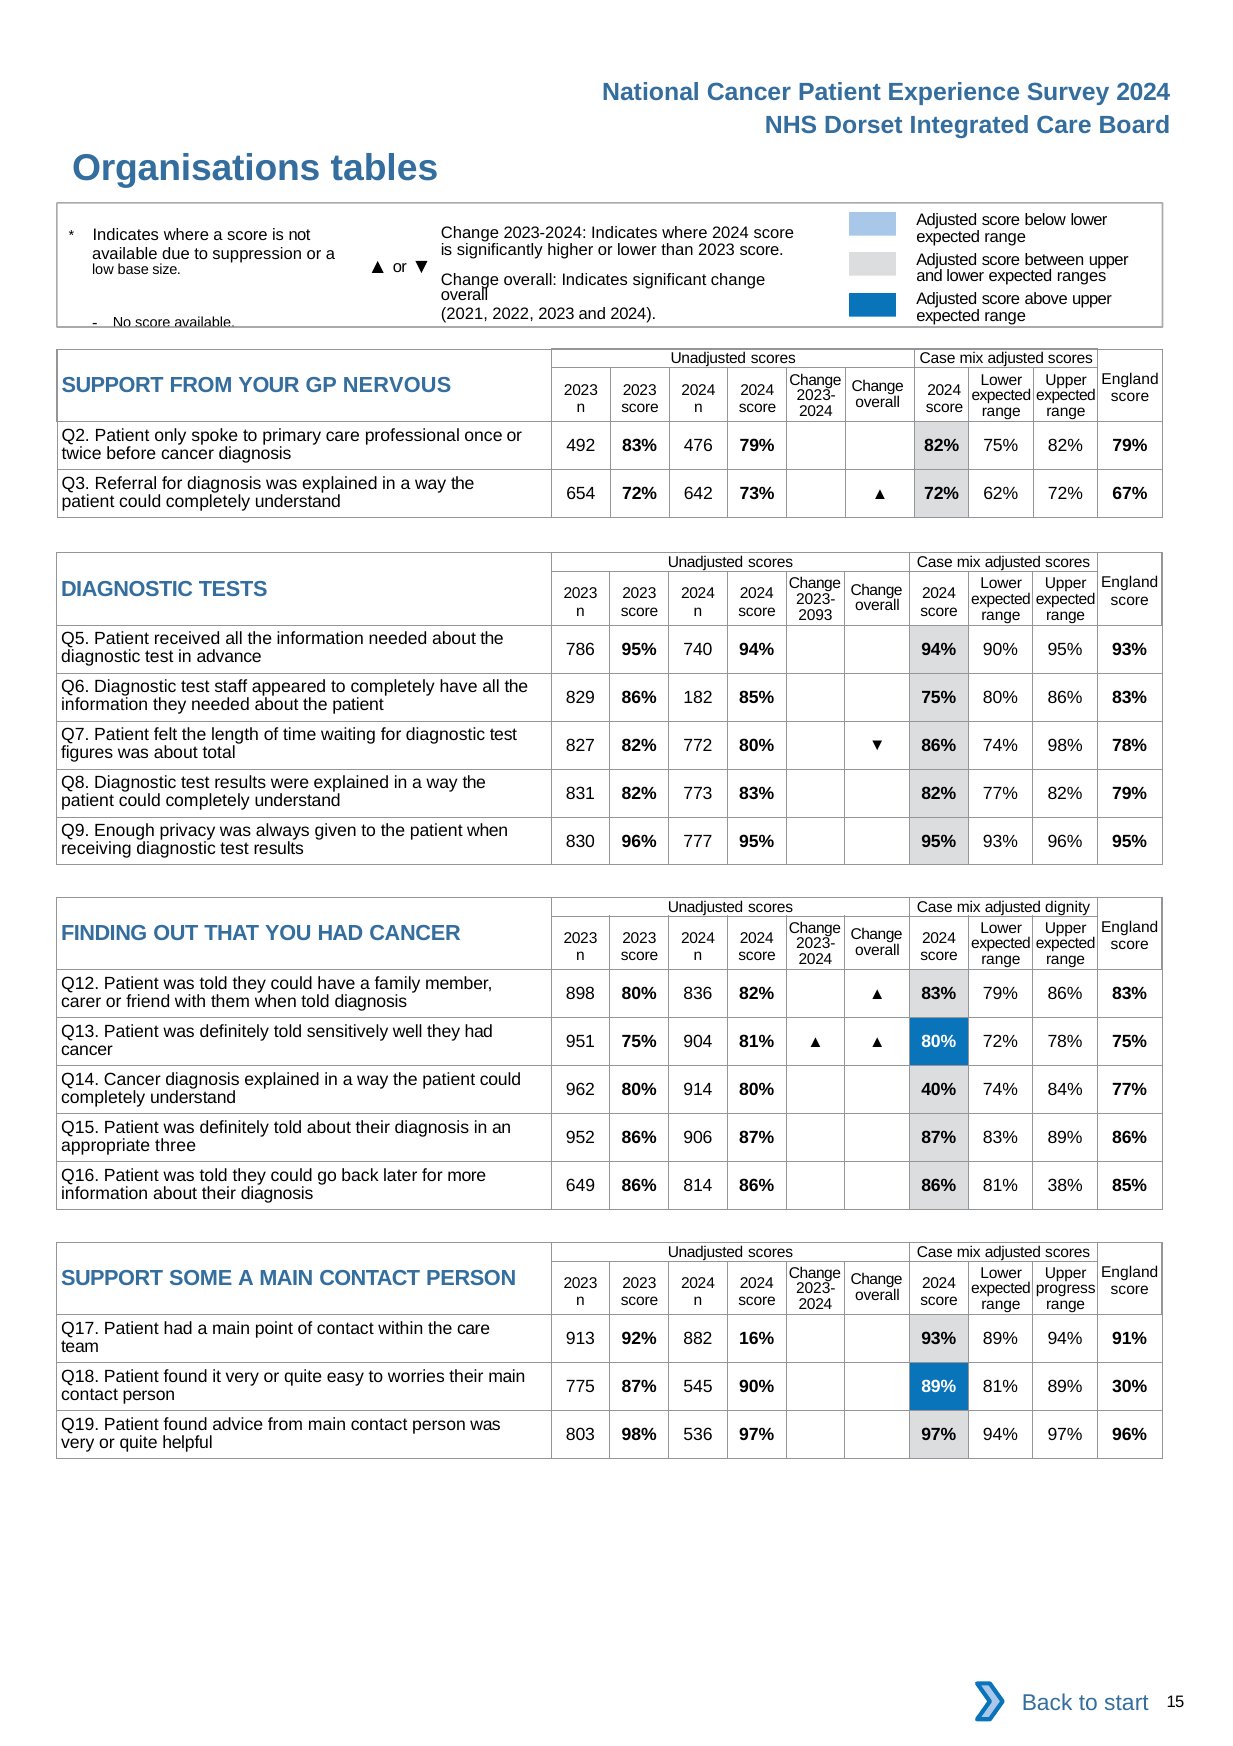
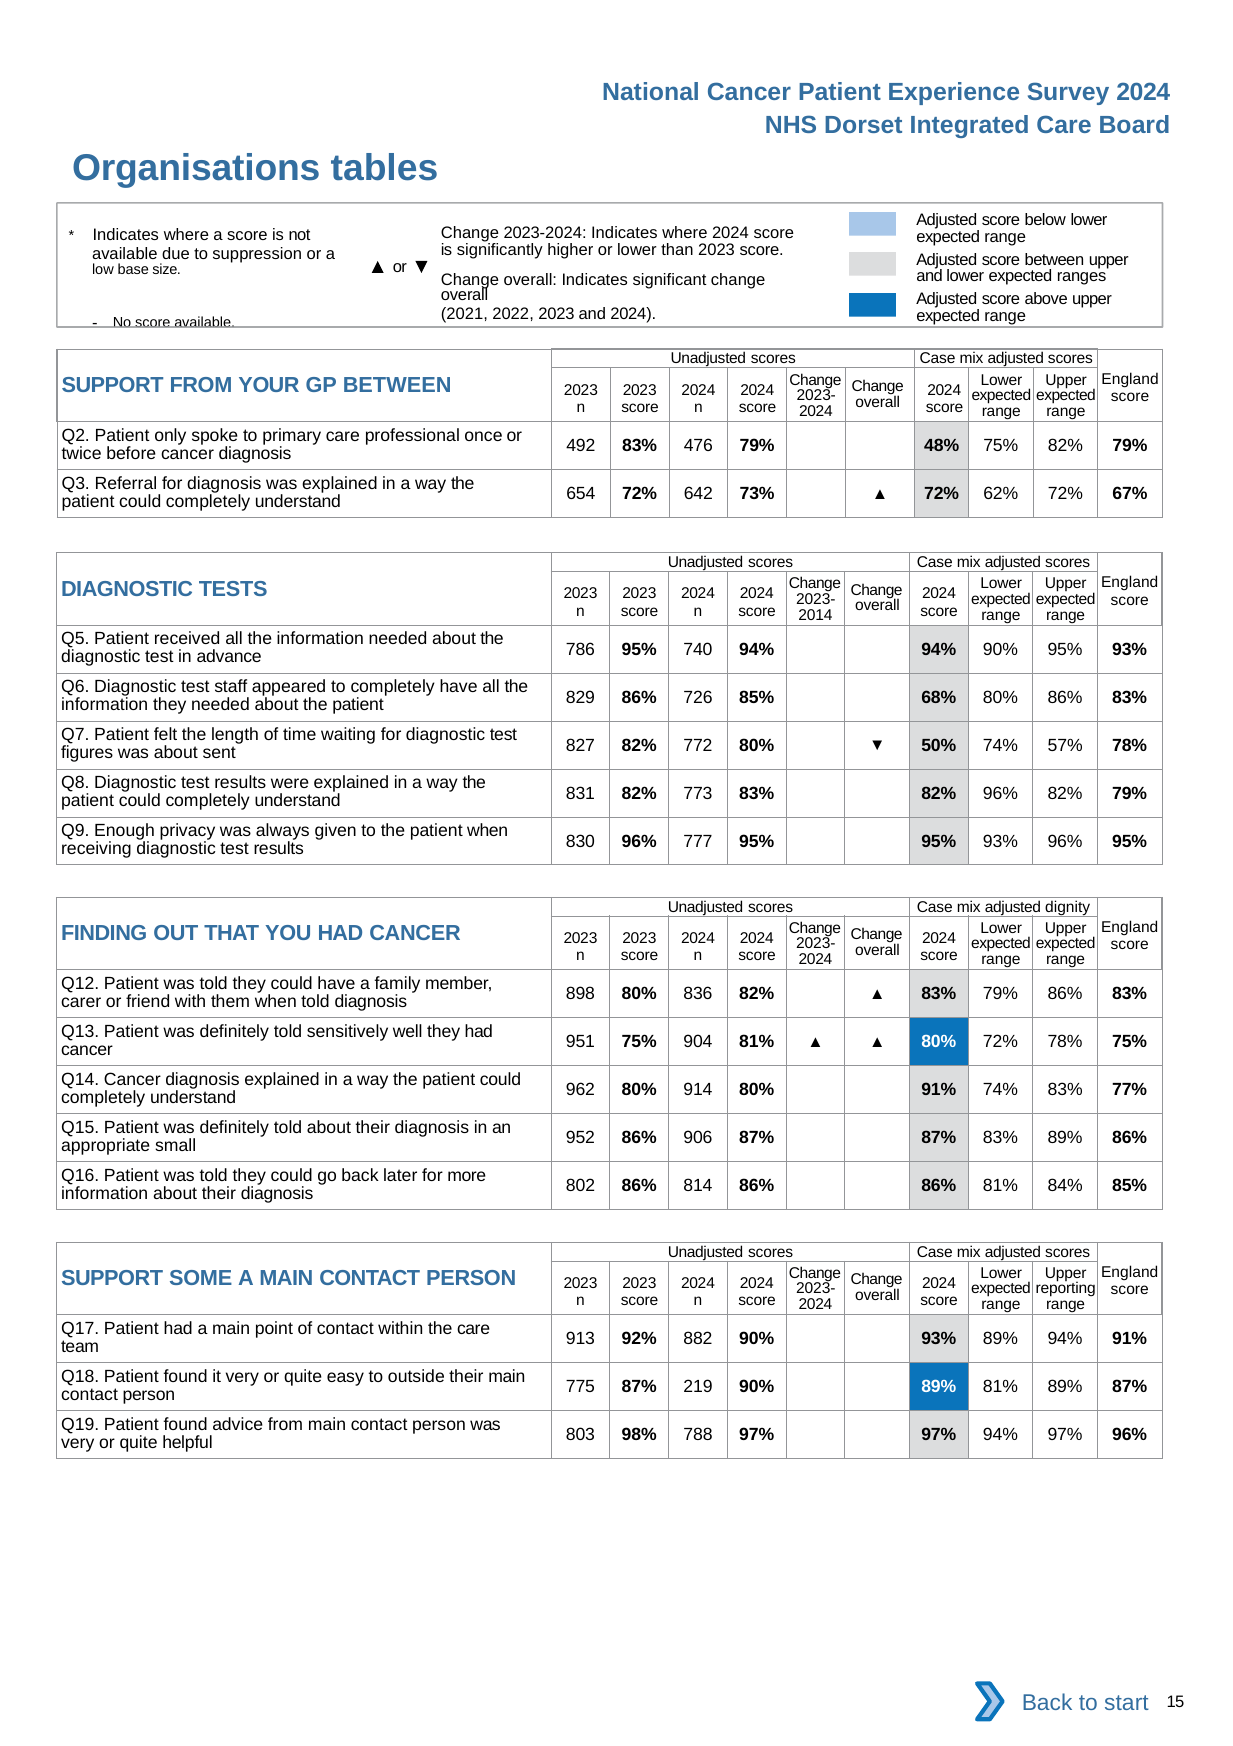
GP NERVOUS: NERVOUS -> BETWEEN
79% 82%: 82% -> 48%
2093: 2093 -> 2014
182: 182 -> 726
85% 75%: 75% -> 68%
total: total -> sent
86% at (939, 745): 86% -> 50%
74% 98%: 98% -> 57%
82% 77%: 77% -> 96%
80% 40%: 40% -> 91%
74% 84%: 84% -> 83%
three: three -> small
649: 649 -> 802
38%: 38% -> 84%
progress: progress -> reporting
882 16%: 16% -> 90%
worries: worries -> outside
545: 545 -> 219
89% 30%: 30% -> 87%
536: 536 -> 788
